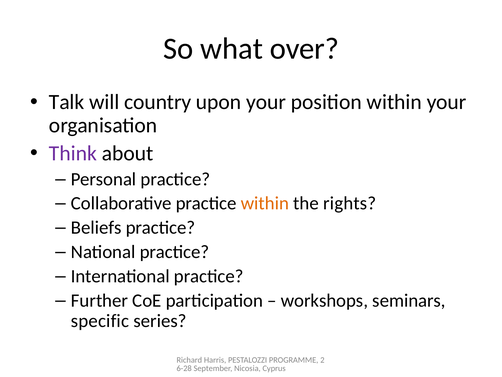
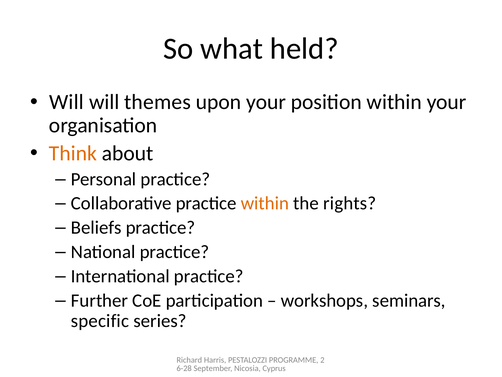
over: over -> held
Talk at (67, 102): Talk -> Will
country: country -> themes
Think colour: purple -> orange
